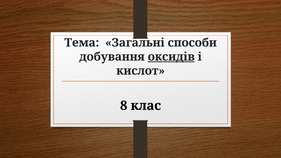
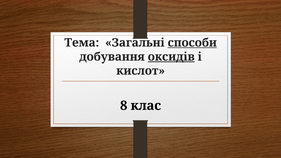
способи underline: none -> present
